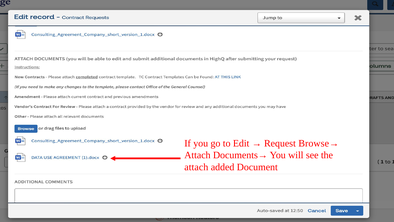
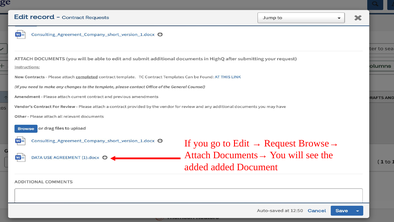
attach at (196, 167): attach -> added
